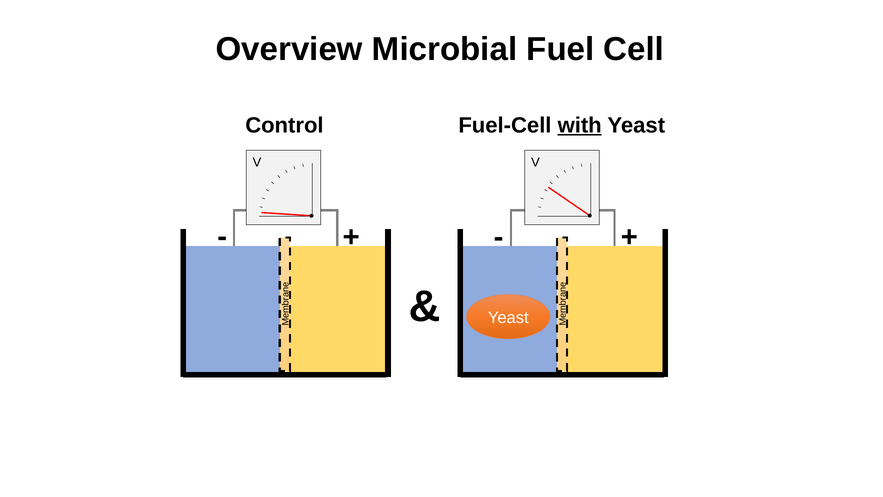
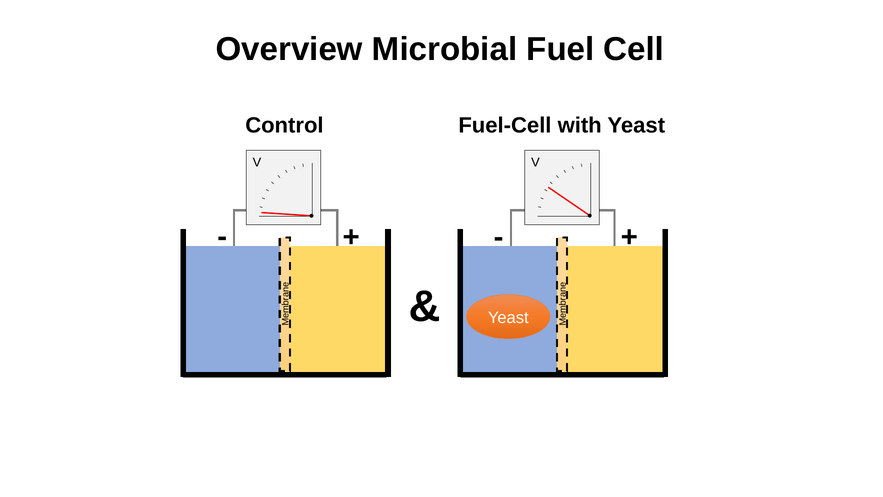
with underline: present -> none
